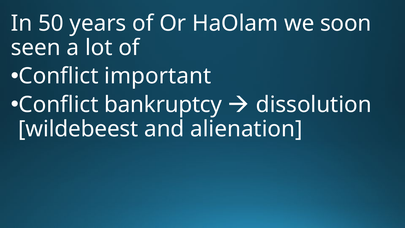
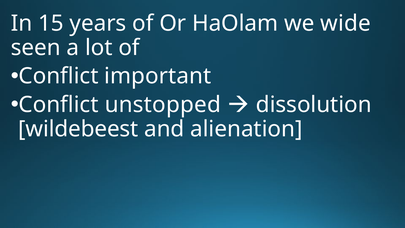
50: 50 -> 15
soon: soon -> wide
bankruptcy: bankruptcy -> unstopped
